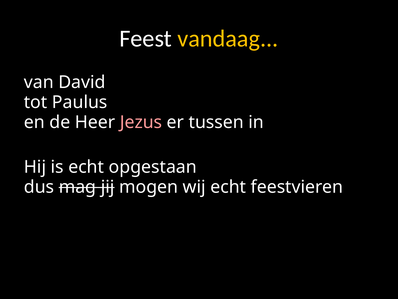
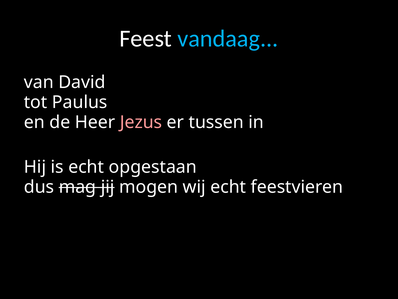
vandaag colour: yellow -> light blue
